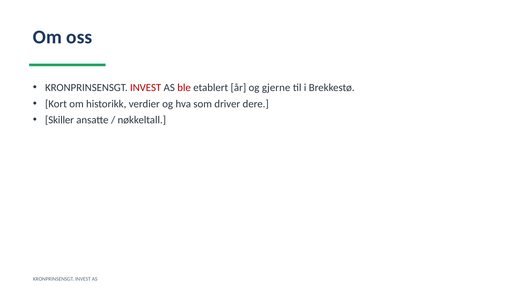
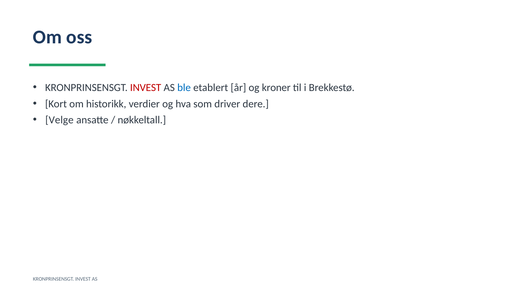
ble colour: red -> blue
gjerne: gjerne -> kroner
Skiller: Skiller -> Velge
